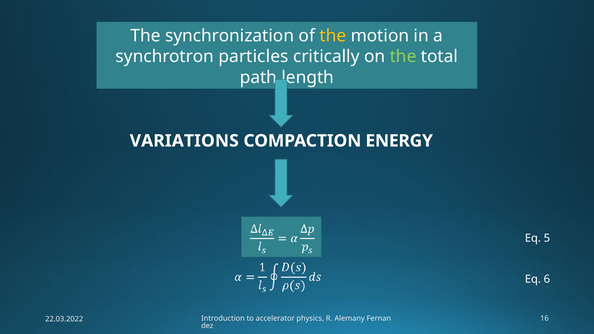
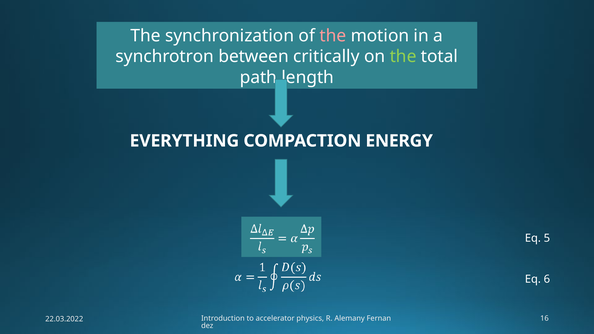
the at (333, 36) colour: yellow -> pink
particles: particles -> between
VARIATIONS: VARIATIONS -> EVERYTHING
